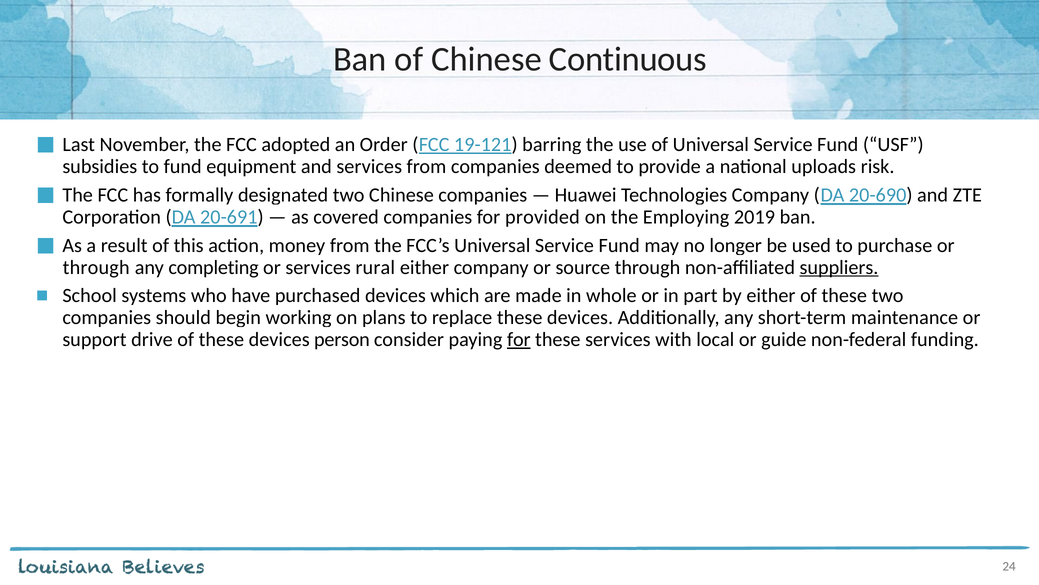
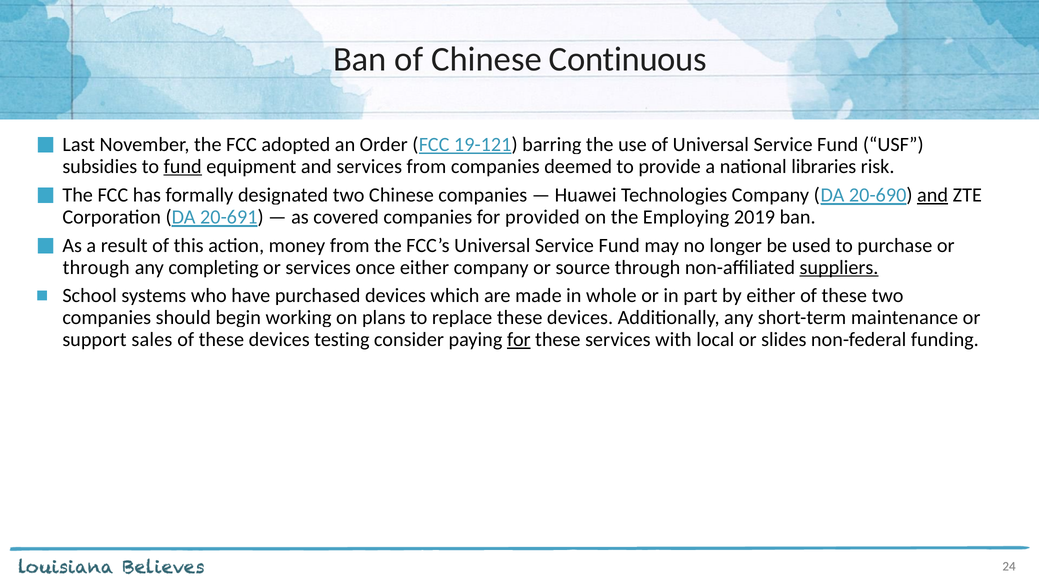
fund at (183, 166) underline: none -> present
uploads: uploads -> libraries
and at (933, 195) underline: none -> present
rural: rural -> once
drive: drive -> sales
person: person -> testing
guide: guide -> slides
